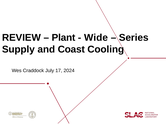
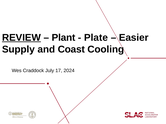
REVIEW underline: none -> present
Wide: Wide -> Plate
Series: Series -> Easier
